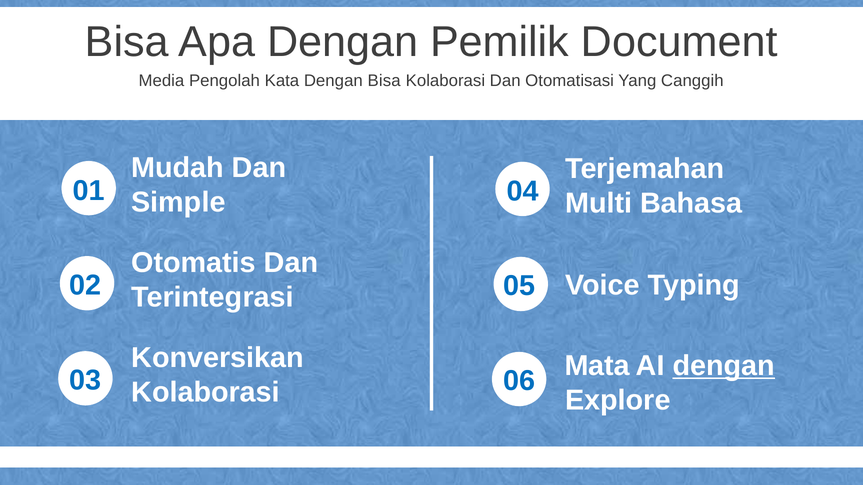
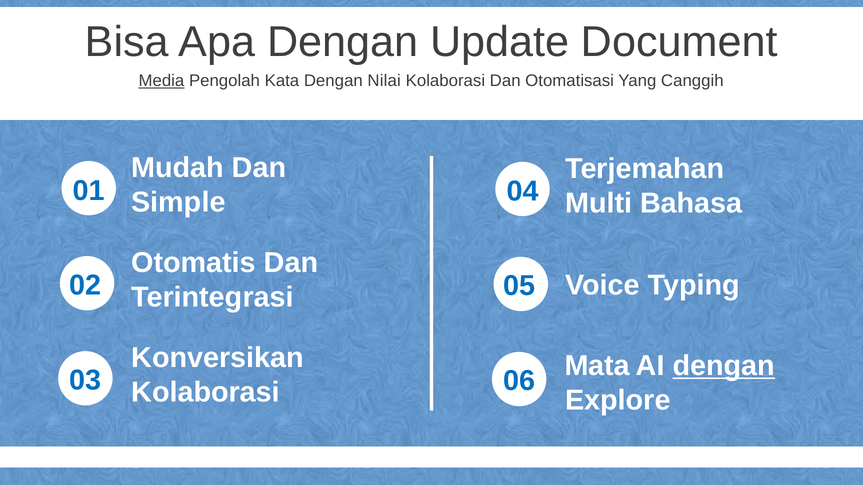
Pemilik: Pemilik -> Update
Media underline: none -> present
Dengan Bisa: Bisa -> Nilai
